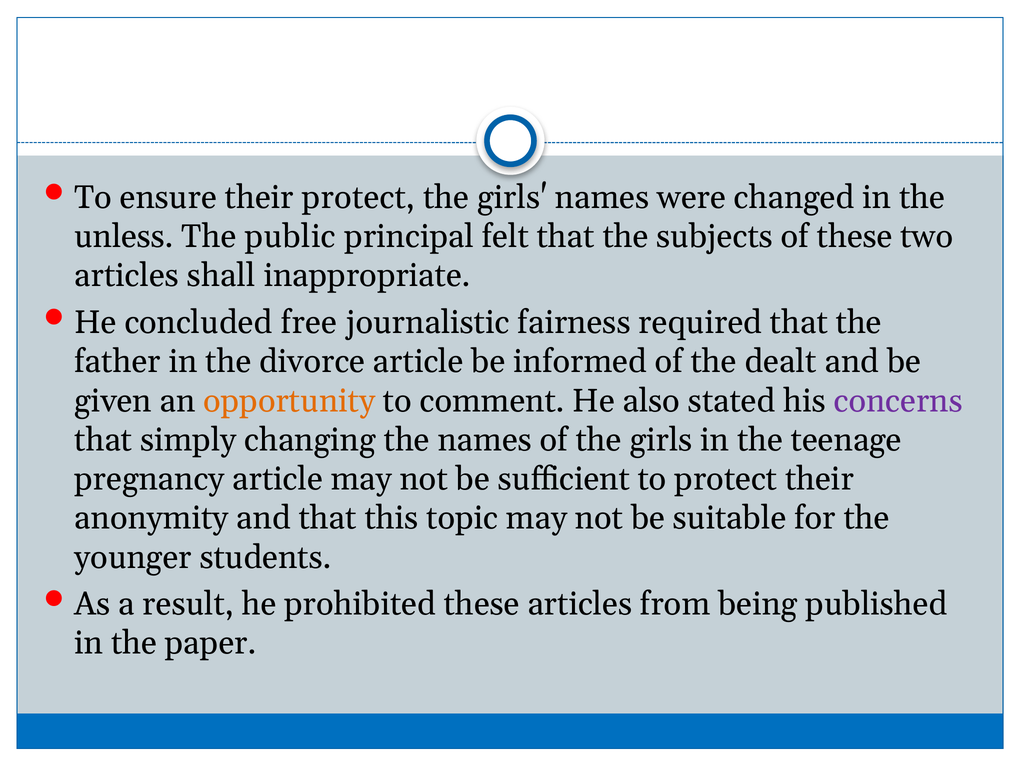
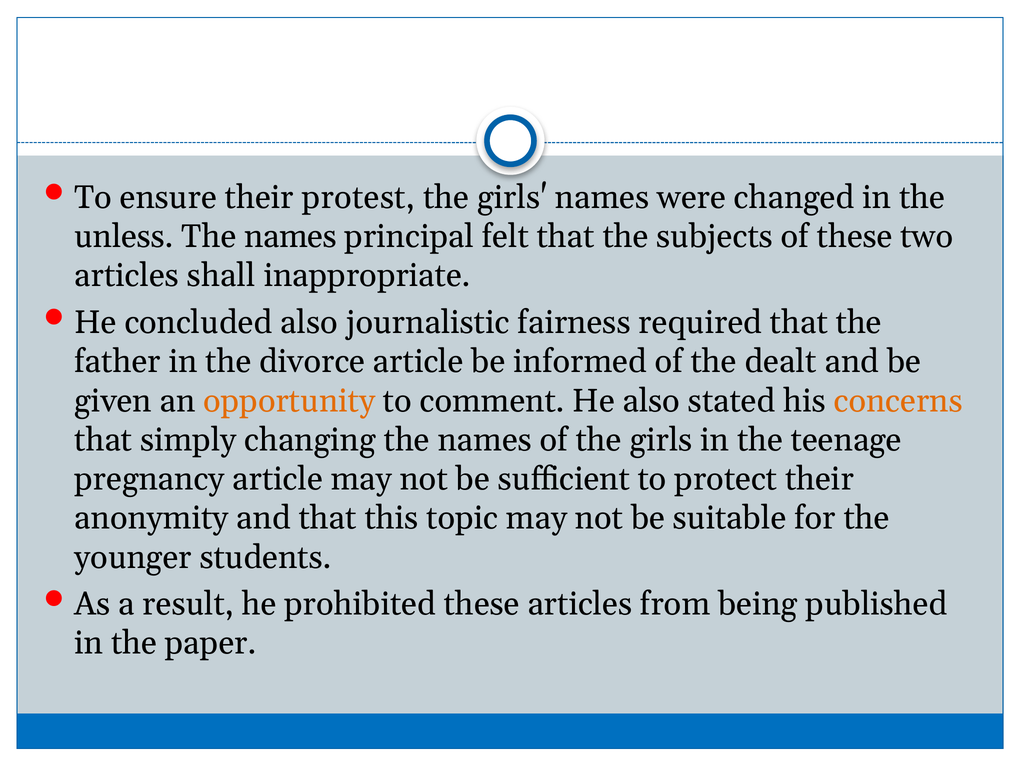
their protect: protect -> protest
public at (290, 236): public -> names
concluded free: free -> also
concerns colour: purple -> orange
